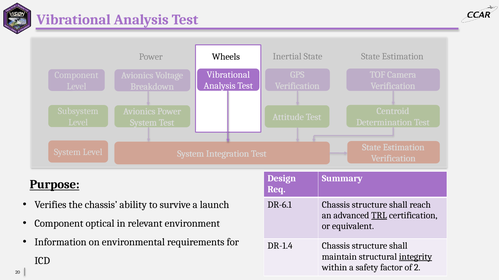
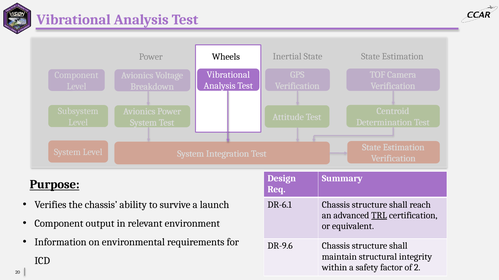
optical: optical -> output
DR-1.4: DR-1.4 -> DR-9.6
integrity underline: present -> none
